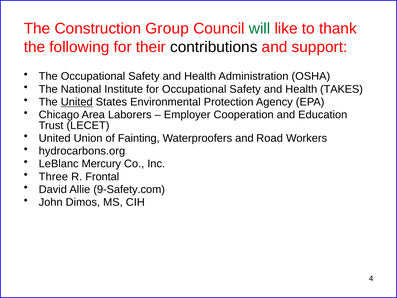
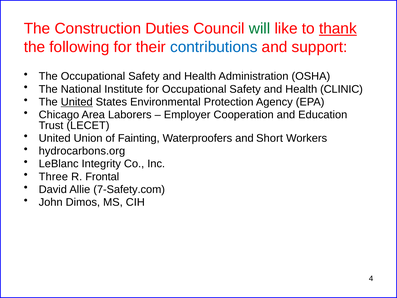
Group: Group -> Duties
thank underline: none -> present
contributions colour: black -> blue
TAKES: TAKES -> CLINIC
Road: Road -> Short
Mercury: Mercury -> Integrity
9-Safety.com: 9-Safety.com -> 7-Safety.com
